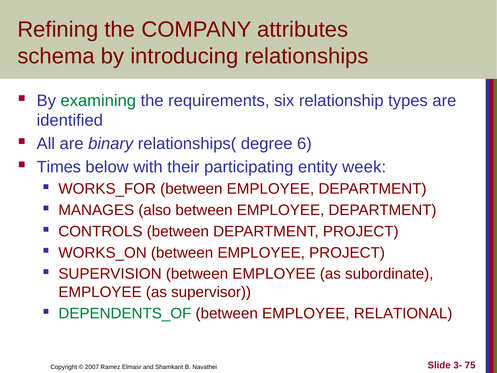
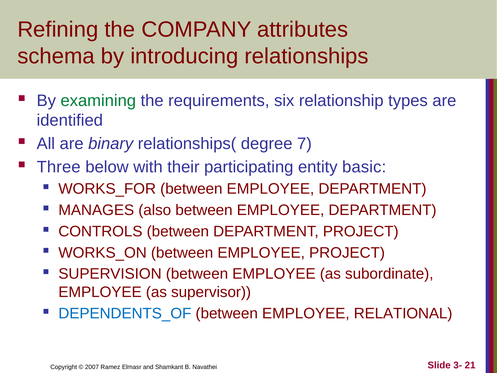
6: 6 -> 7
Times: Times -> Three
week: week -> basic
DEPENDENTS_OF colour: green -> blue
75: 75 -> 21
